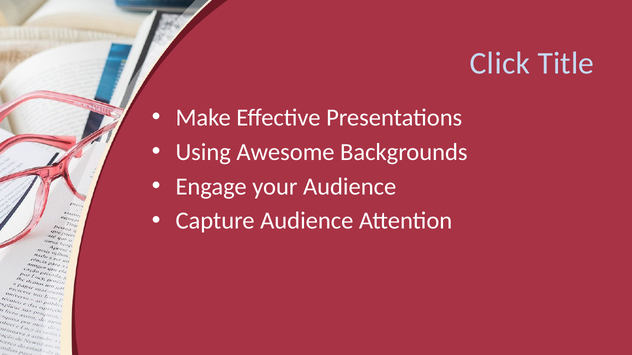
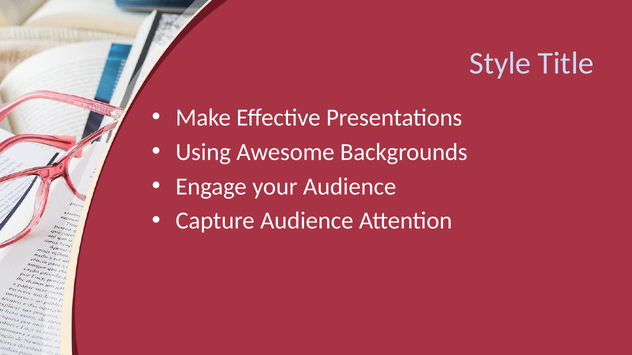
Click: Click -> Style
